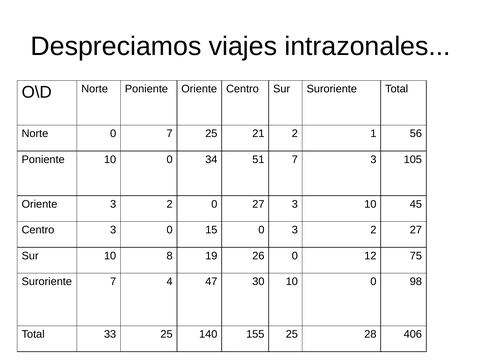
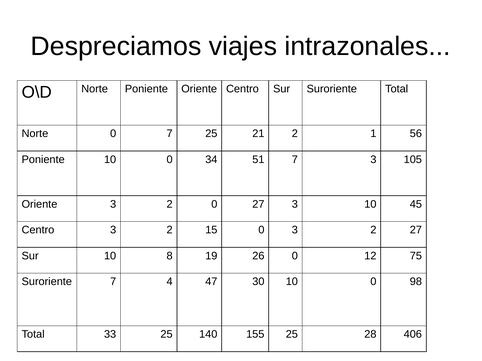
Centro 3 0: 0 -> 2
